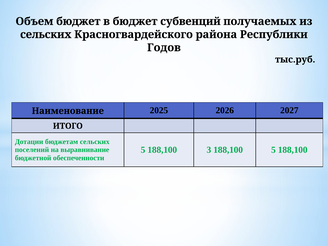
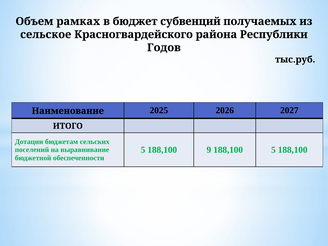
Объем бюджет: бюджет -> рамках
сельских at (46, 34): сельских -> сельское
3: 3 -> 9
